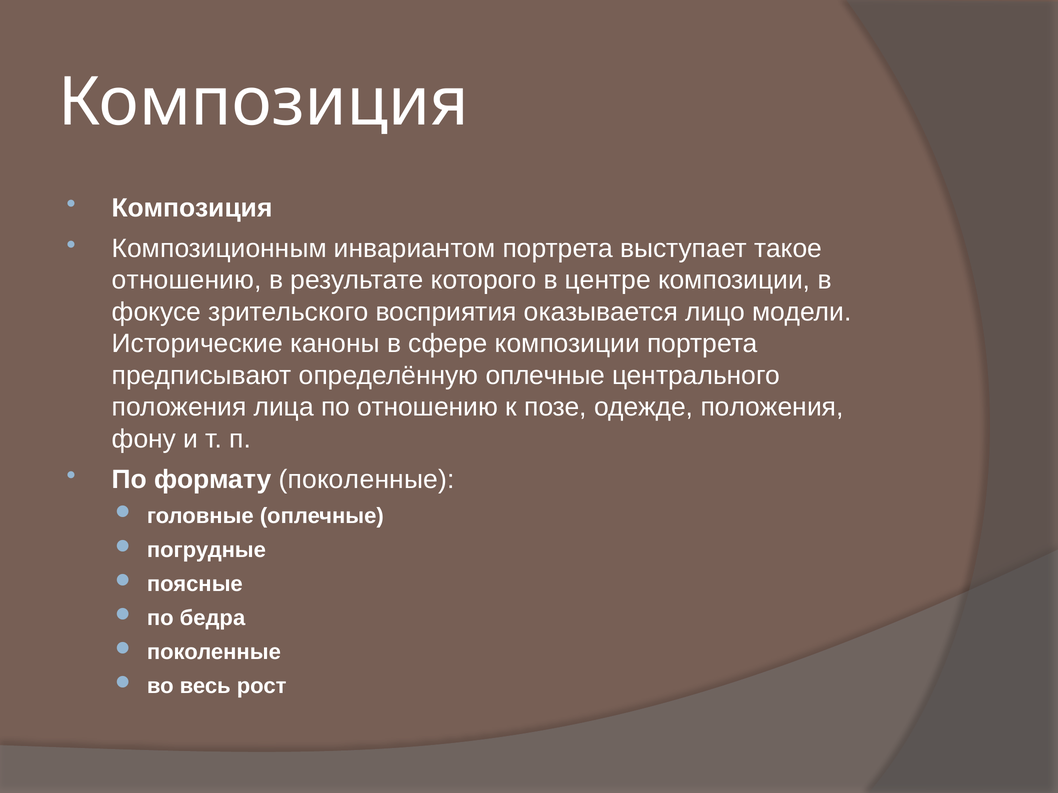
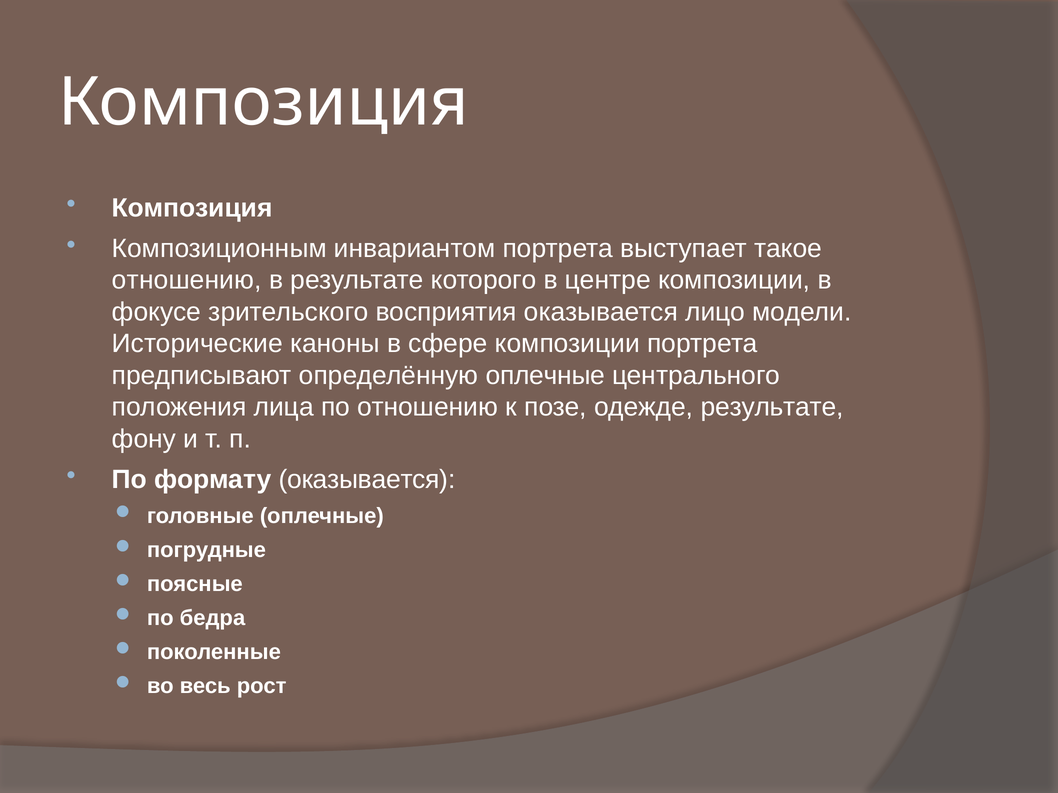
одежде положения: положения -> результате
формату поколенные: поколенные -> оказывается
